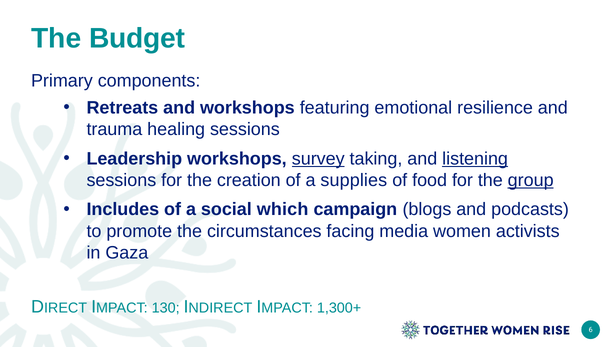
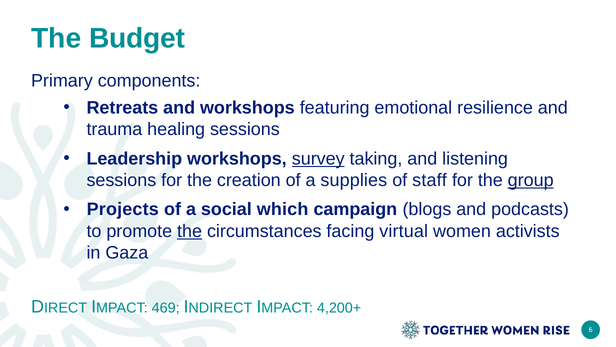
listening underline: present -> none
food: food -> staff
Includes: Includes -> Projects
the at (190, 231) underline: none -> present
media: media -> virtual
130: 130 -> 469
1,300+: 1,300+ -> 4,200+
